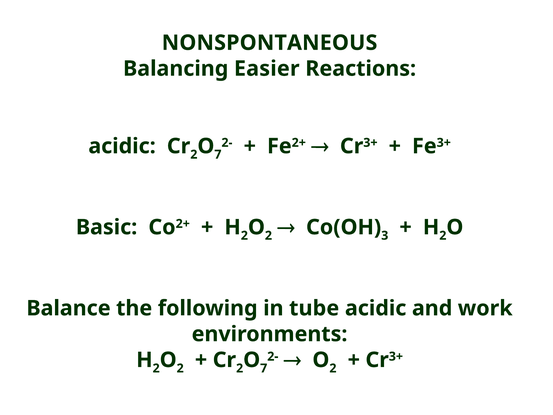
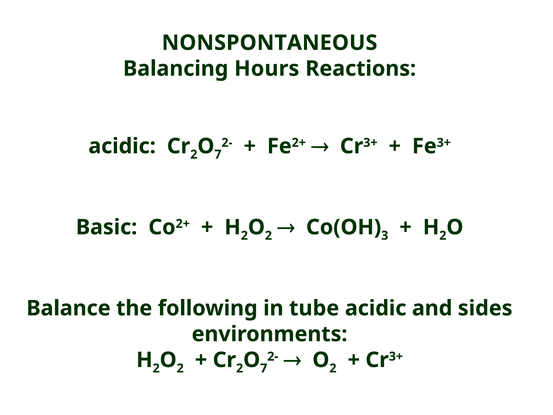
Easier: Easier -> Hours
work: work -> sides
